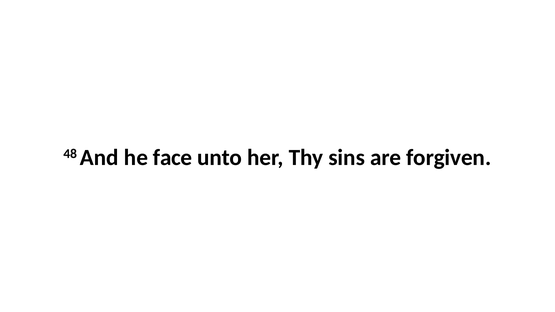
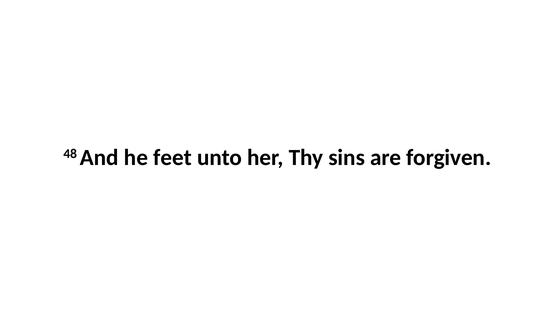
face: face -> feet
